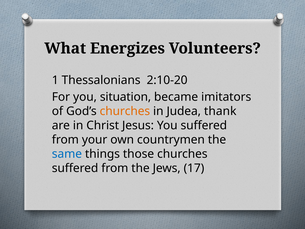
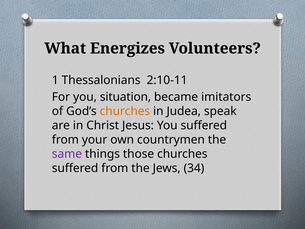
2:10-20: 2:10-20 -> 2:10-11
thank: thank -> speak
same colour: blue -> purple
17: 17 -> 34
